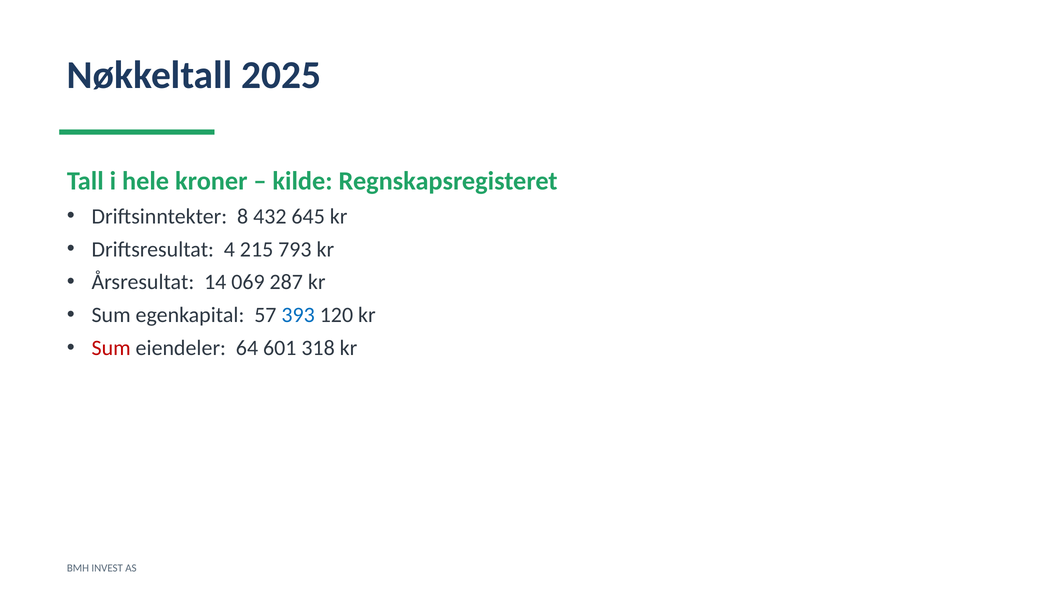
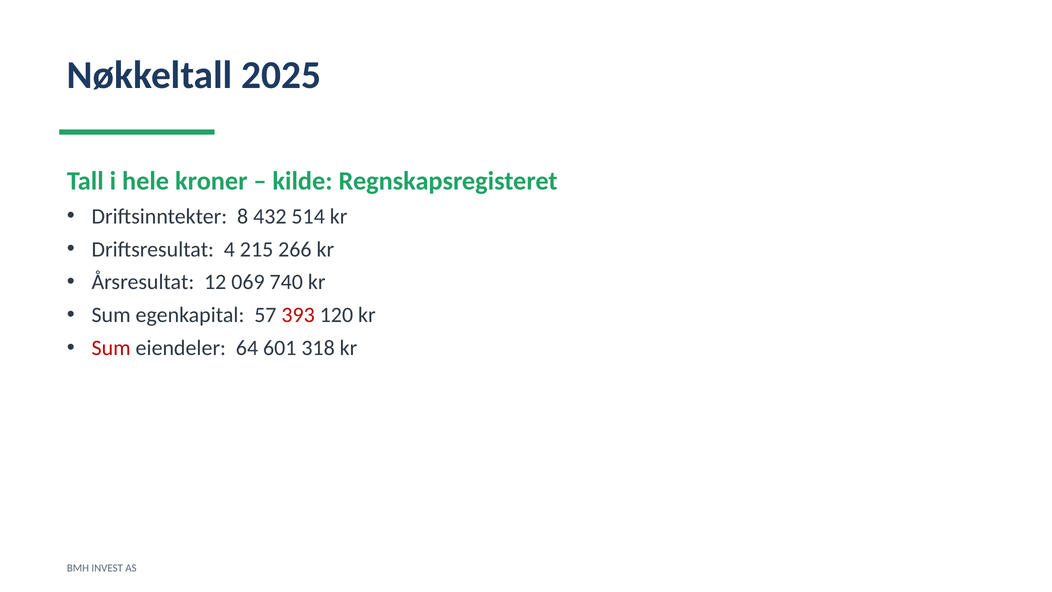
645: 645 -> 514
793: 793 -> 266
14: 14 -> 12
287: 287 -> 740
393 colour: blue -> red
